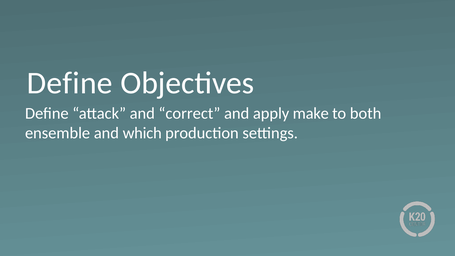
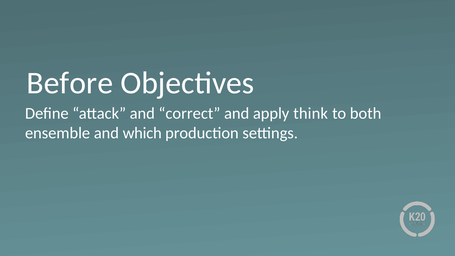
Define at (70, 83): Define -> Before
make: make -> think
